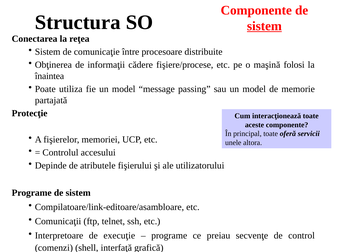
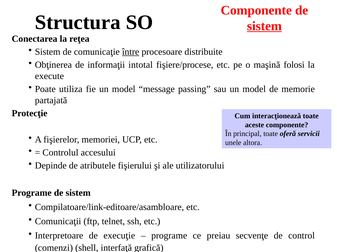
între underline: none -> present
cădere: cădere -> intotal
înaintea: înaintea -> execute
